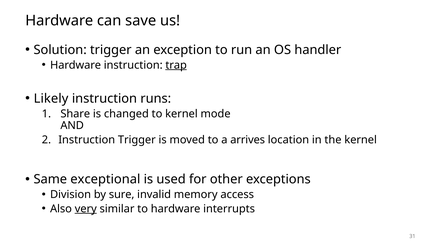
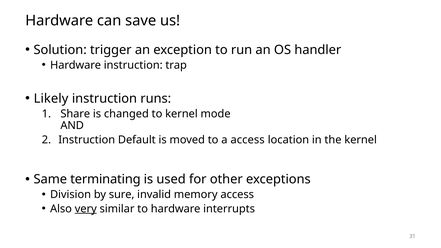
trap underline: present -> none
Instruction Trigger: Trigger -> Default
a arrives: arrives -> access
exceptional: exceptional -> terminating
